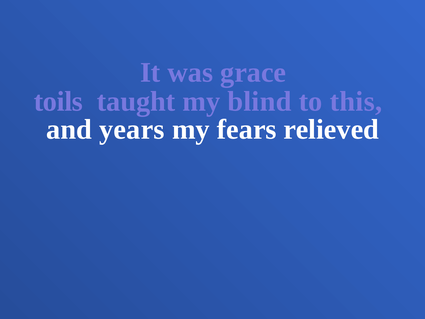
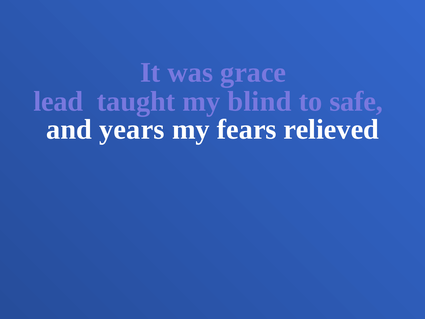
toils: toils -> lead
this: this -> safe
